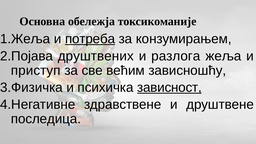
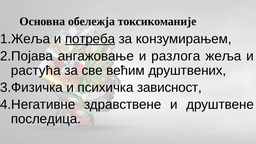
друштвених: друштвених -> ангажовање
приступ: приступ -> растућа
зависношћу: зависношћу -> друштвених
зависност underline: present -> none
